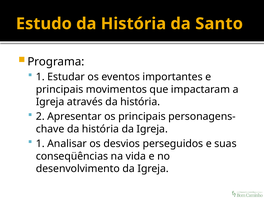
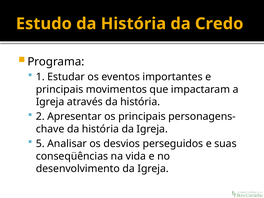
Santo: Santo -> Credo
1 at (40, 144): 1 -> 5
